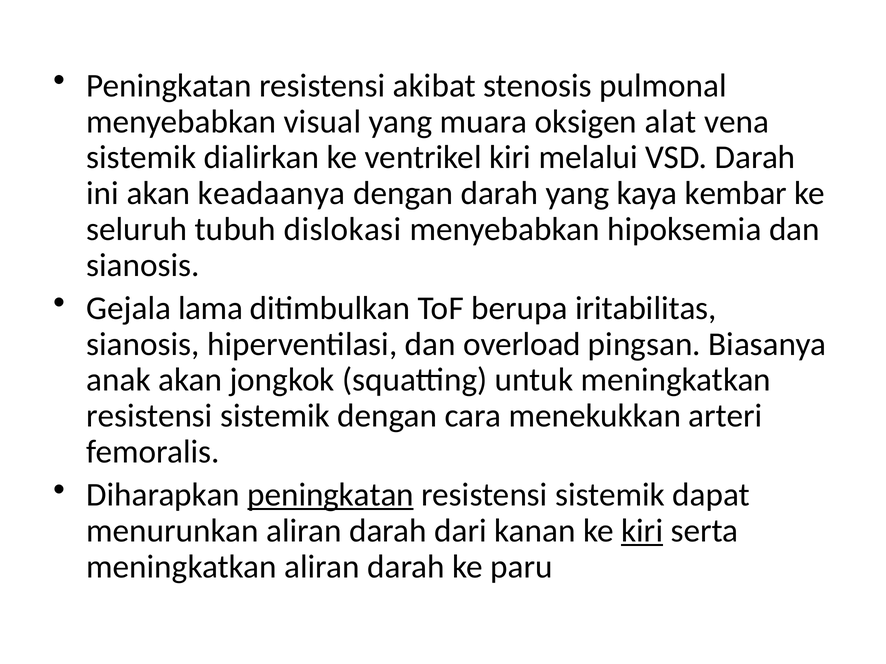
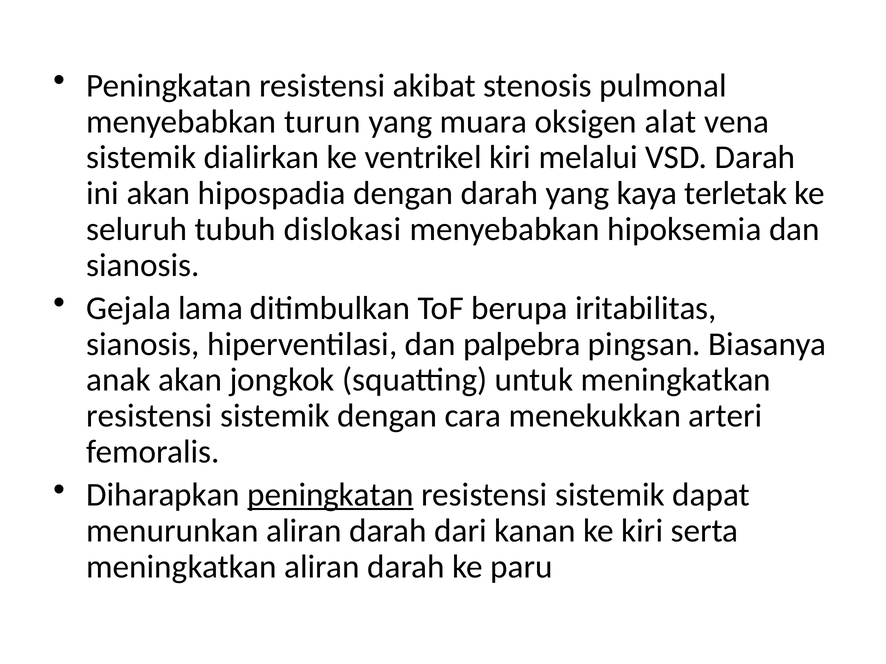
visual: visual -> turun
keadaanya: keadaanya -> hipospadia
kembar: kembar -> terletak
overload: overload -> palpebra
kiri at (642, 531) underline: present -> none
